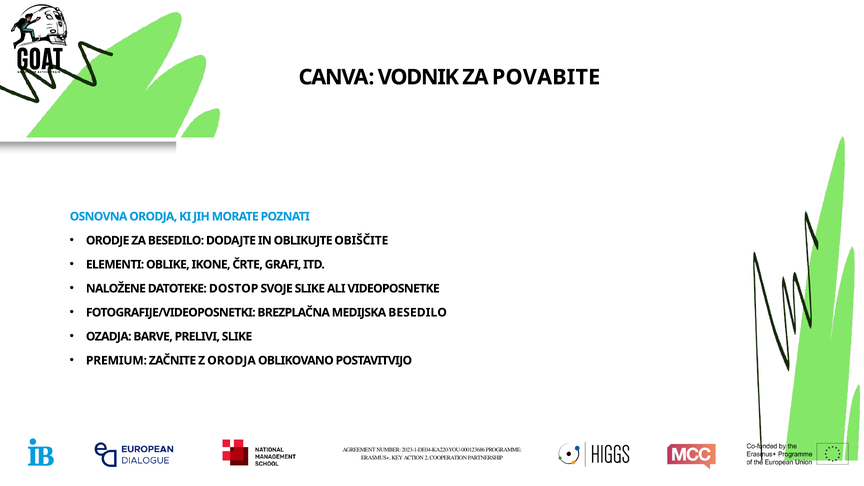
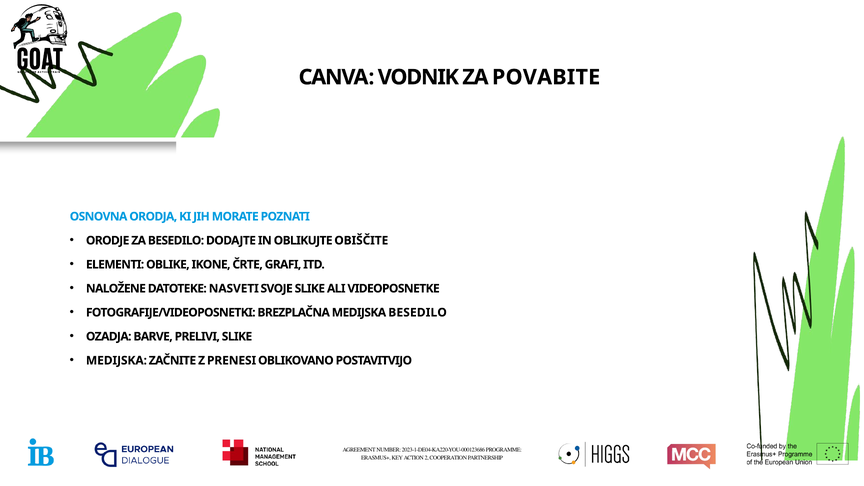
DOSTOP: DOSTOP -> NASVETI
PREMIUM at (116, 360): PREMIUM -> MEDIJSKA
Z ORODJA: ORODJA -> PRENESI
